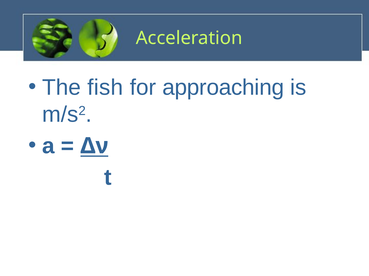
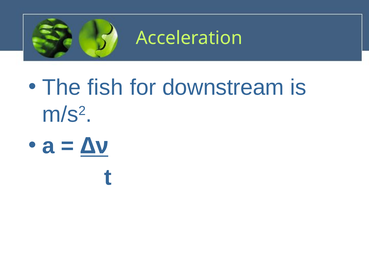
approaching: approaching -> downstream
